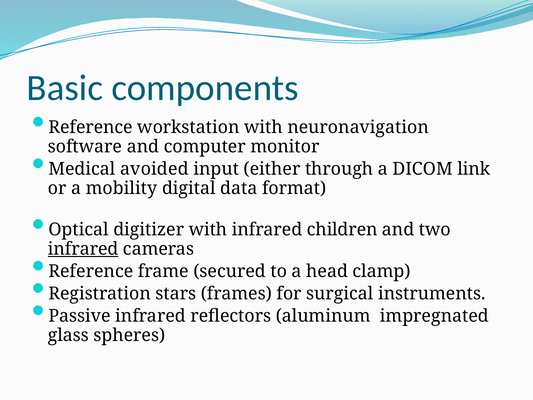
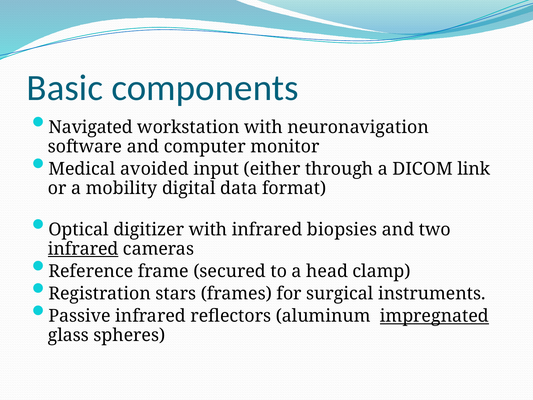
Reference at (91, 127): Reference -> Navigated
children: children -> biopsies
impregnated underline: none -> present
